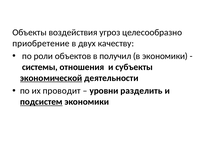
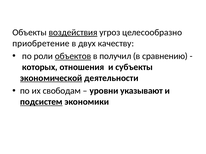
воздействия underline: none -> present
объектов underline: none -> present
в экономики: экономики -> сравнению
системы: системы -> которых
проводит: проводит -> свободам
разделить: разделить -> указывают
